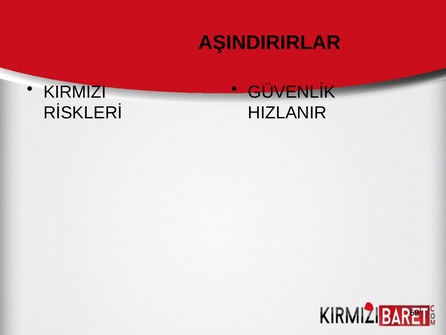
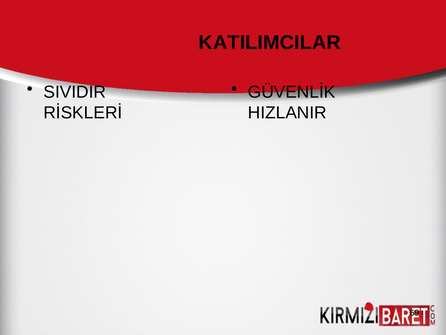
AŞINDIRIRLAR: AŞINDIRIRLAR -> KATILIMCILAR
KIRMIZI: KIRMIZI -> SIVIDIR
